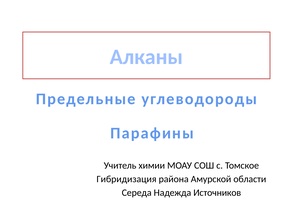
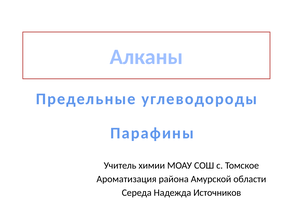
Гибридизация: Гибридизация -> Ароматизация
